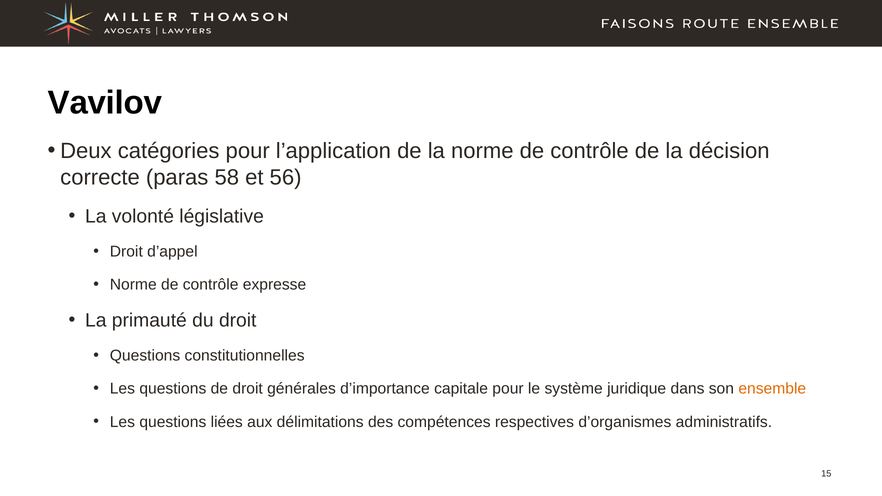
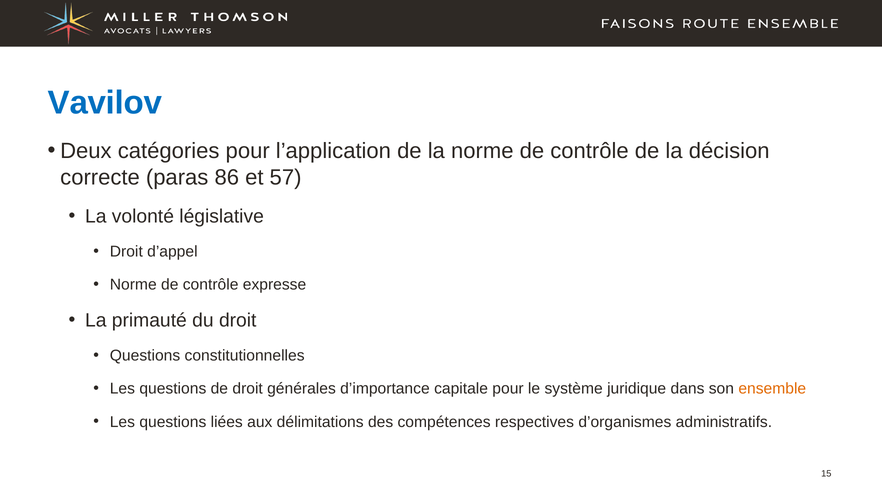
Vavilov colour: black -> blue
58: 58 -> 86
56: 56 -> 57
